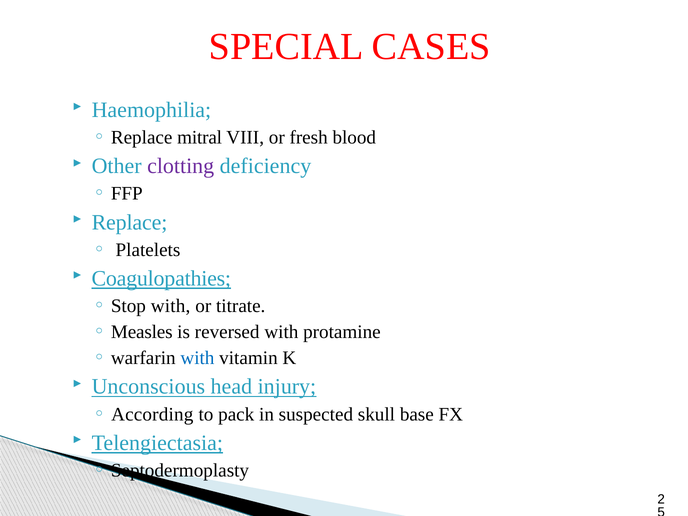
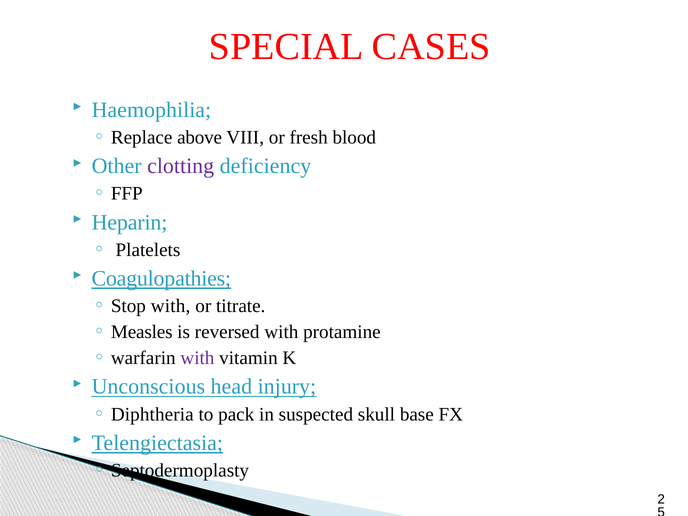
mitral: mitral -> above
Replace at (129, 222): Replace -> Heparin
with at (197, 358) colour: blue -> purple
According: According -> Diphtheria
